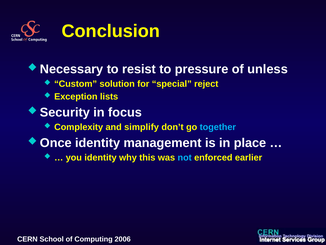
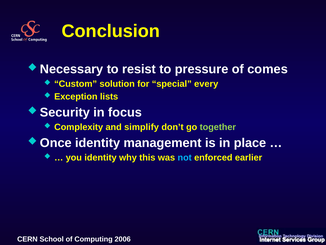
unless: unless -> comes
reject: reject -> every
together colour: light blue -> light green
